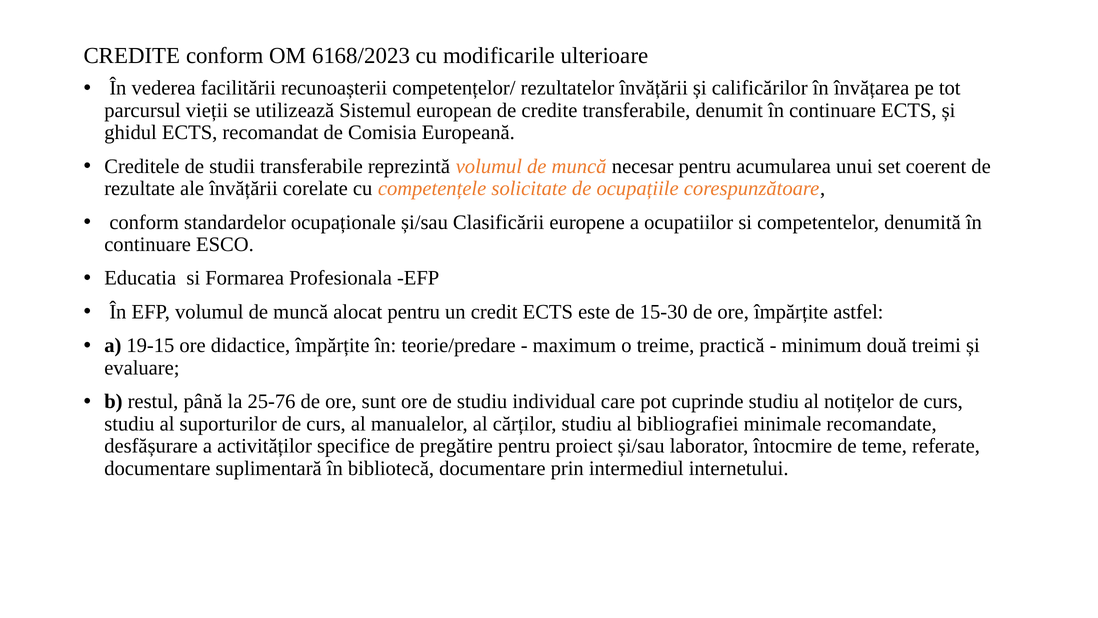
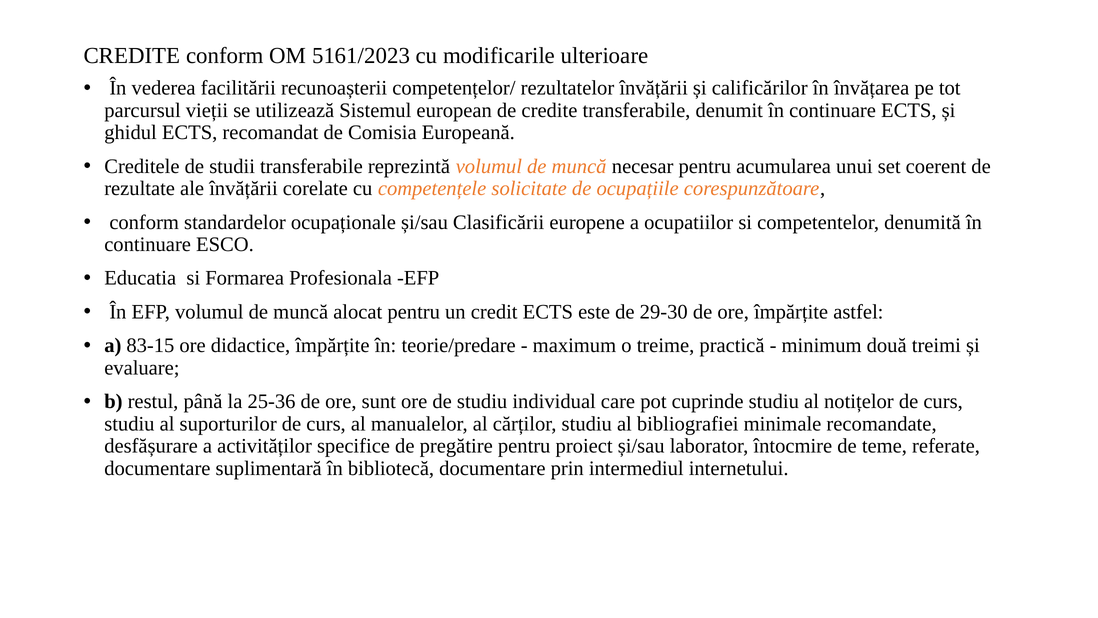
6168/2023: 6168/2023 -> 5161/2023
15-30: 15-30 -> 29-30
19-15: 19-15 -> 83-15
25-76: 25-76 -> 25-36
